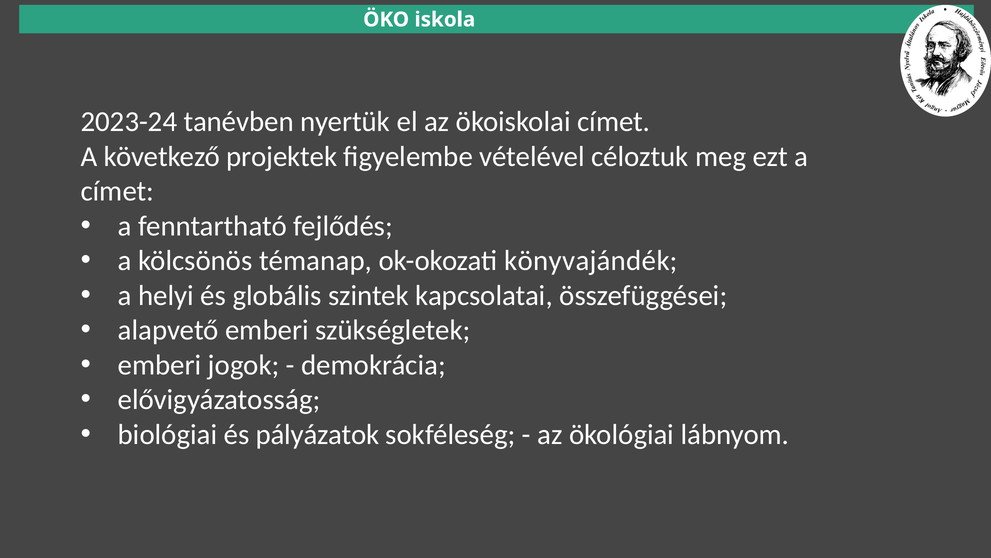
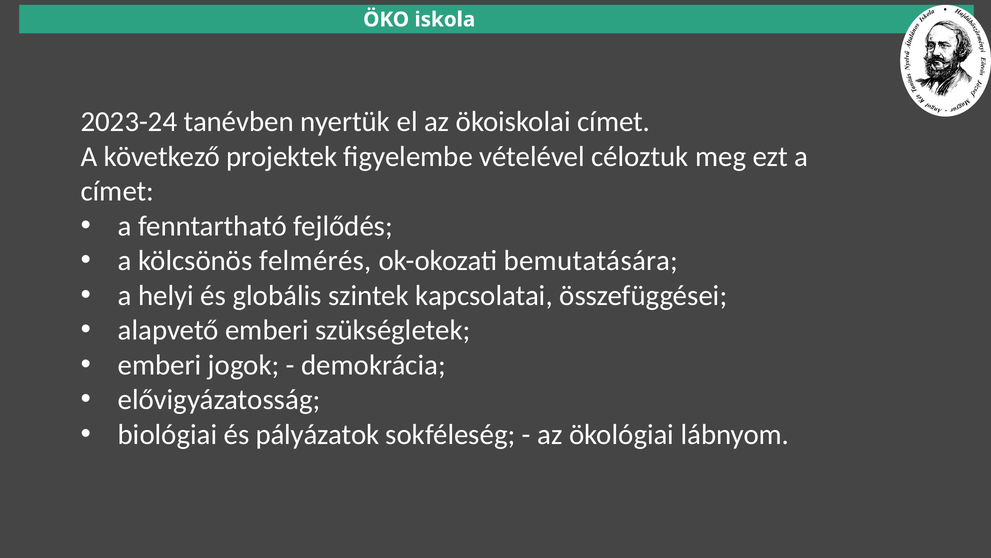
témanap: témanap -> felmérés
könyvajándék: könyvajándék -> bemutatására
